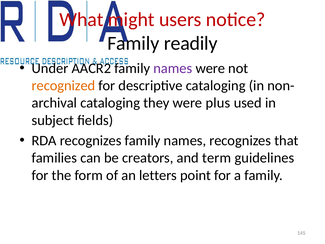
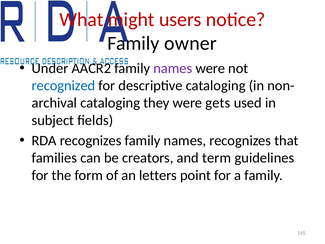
readily: readily -> owner
recognized colour: orange -> blue
plus: plus -> gets
